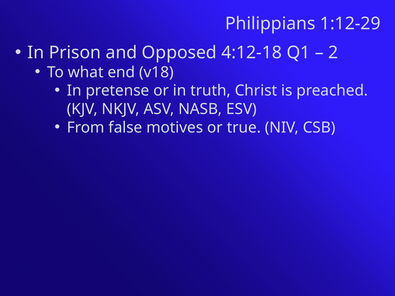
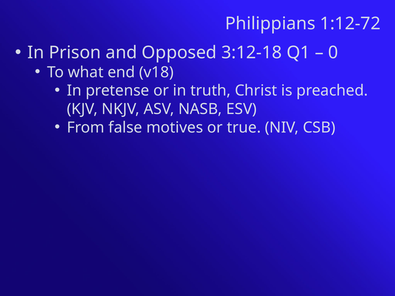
1:12-29: 1:12-29 -> 1:12-72
4:12-18: 4:12-18 -> 3:12-18
2: 2 -> 0
